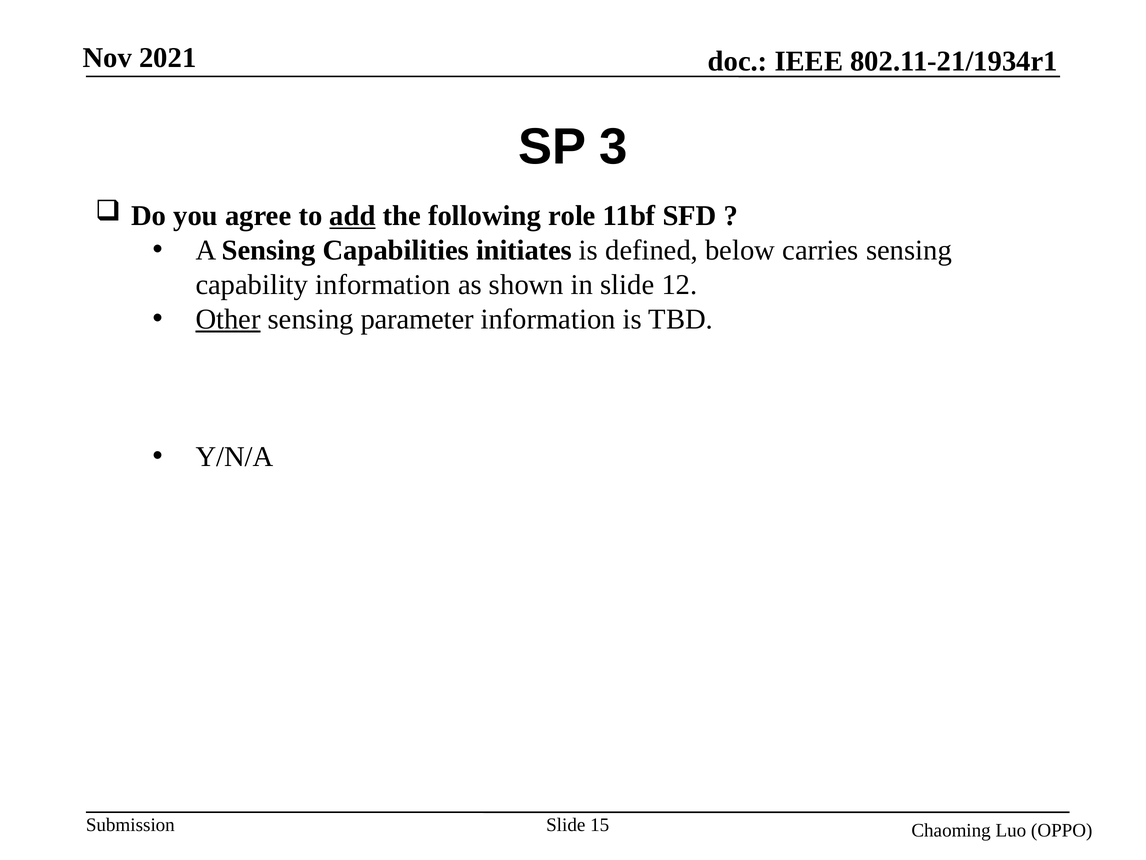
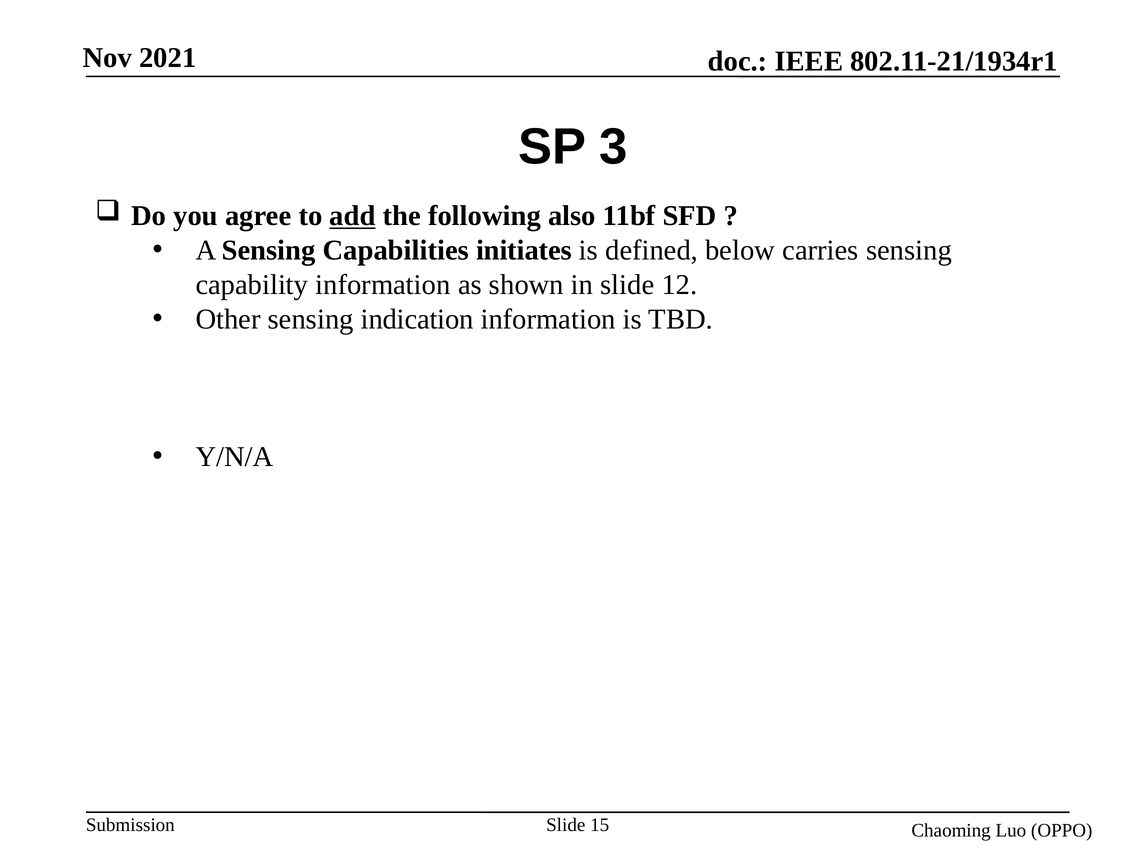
role: role -> also
Other underline: present -> none
parameter: parameter -> indication
